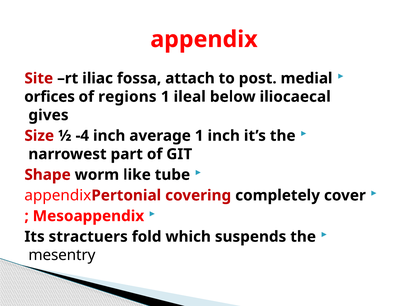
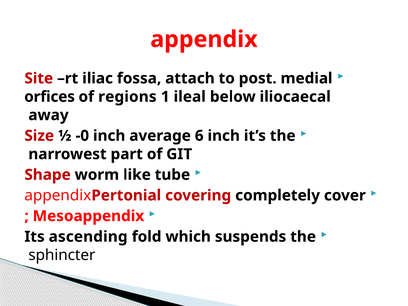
gives: gives -> away
-4: -4 -> -0
average 1: 1 -> 6
stractuers: stractuers -> ascending
mesentry: mesentry -> sphincter
